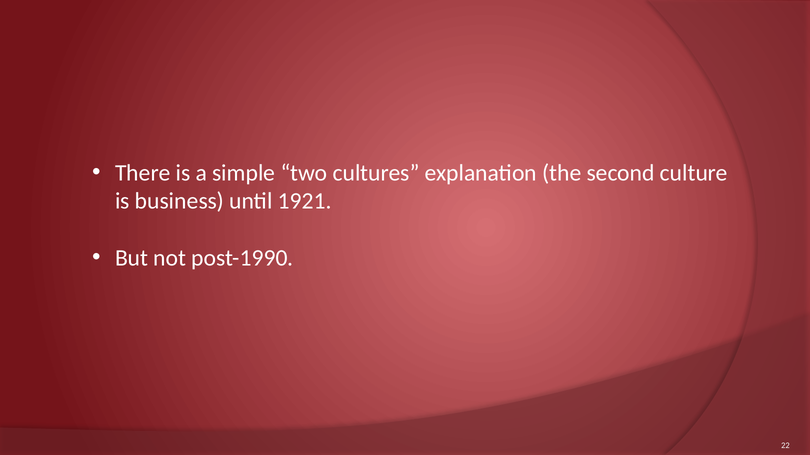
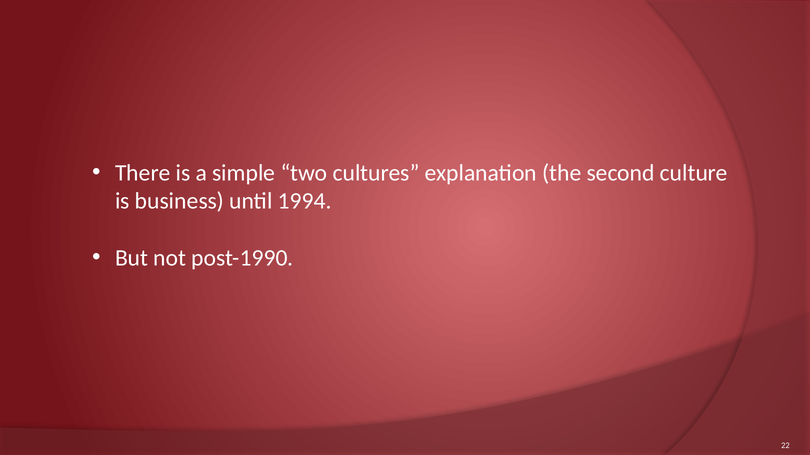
1921: 1921 -> 1994
